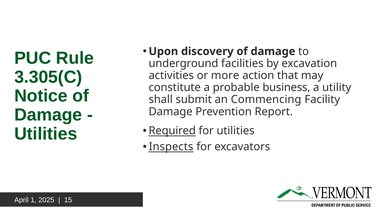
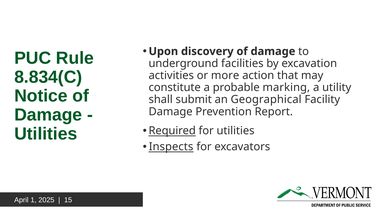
3.305(C: 3.305(C -> 8.834(C
business: business -> marking
Commencing: Commencing -> Geographical
